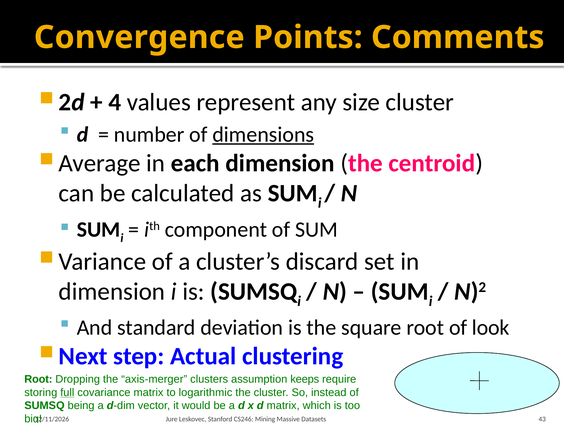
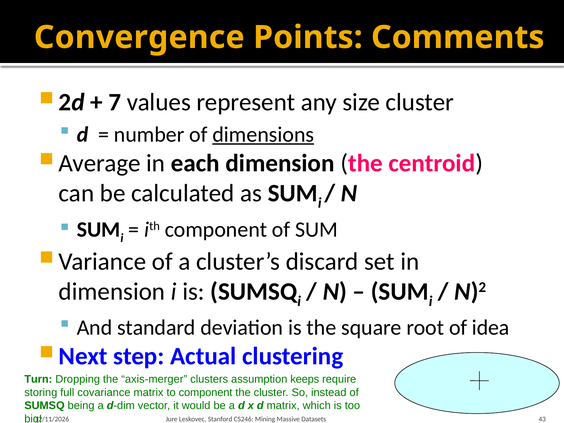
4: 4 -> 7
look: look -> idea
Root at (38, 379): Root -> Turn
full underline: present -> none
to logarithmic: logarithmic -> component
